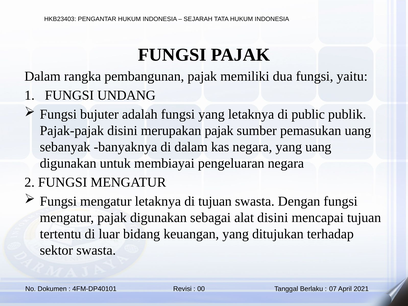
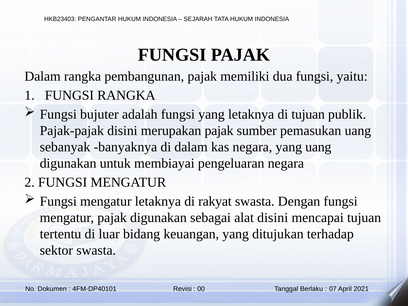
FUNGSI UNDANG: UNDANG -> RANGKA
di public: public -> tujuan
di tujuan: tujuan -> rakyat
